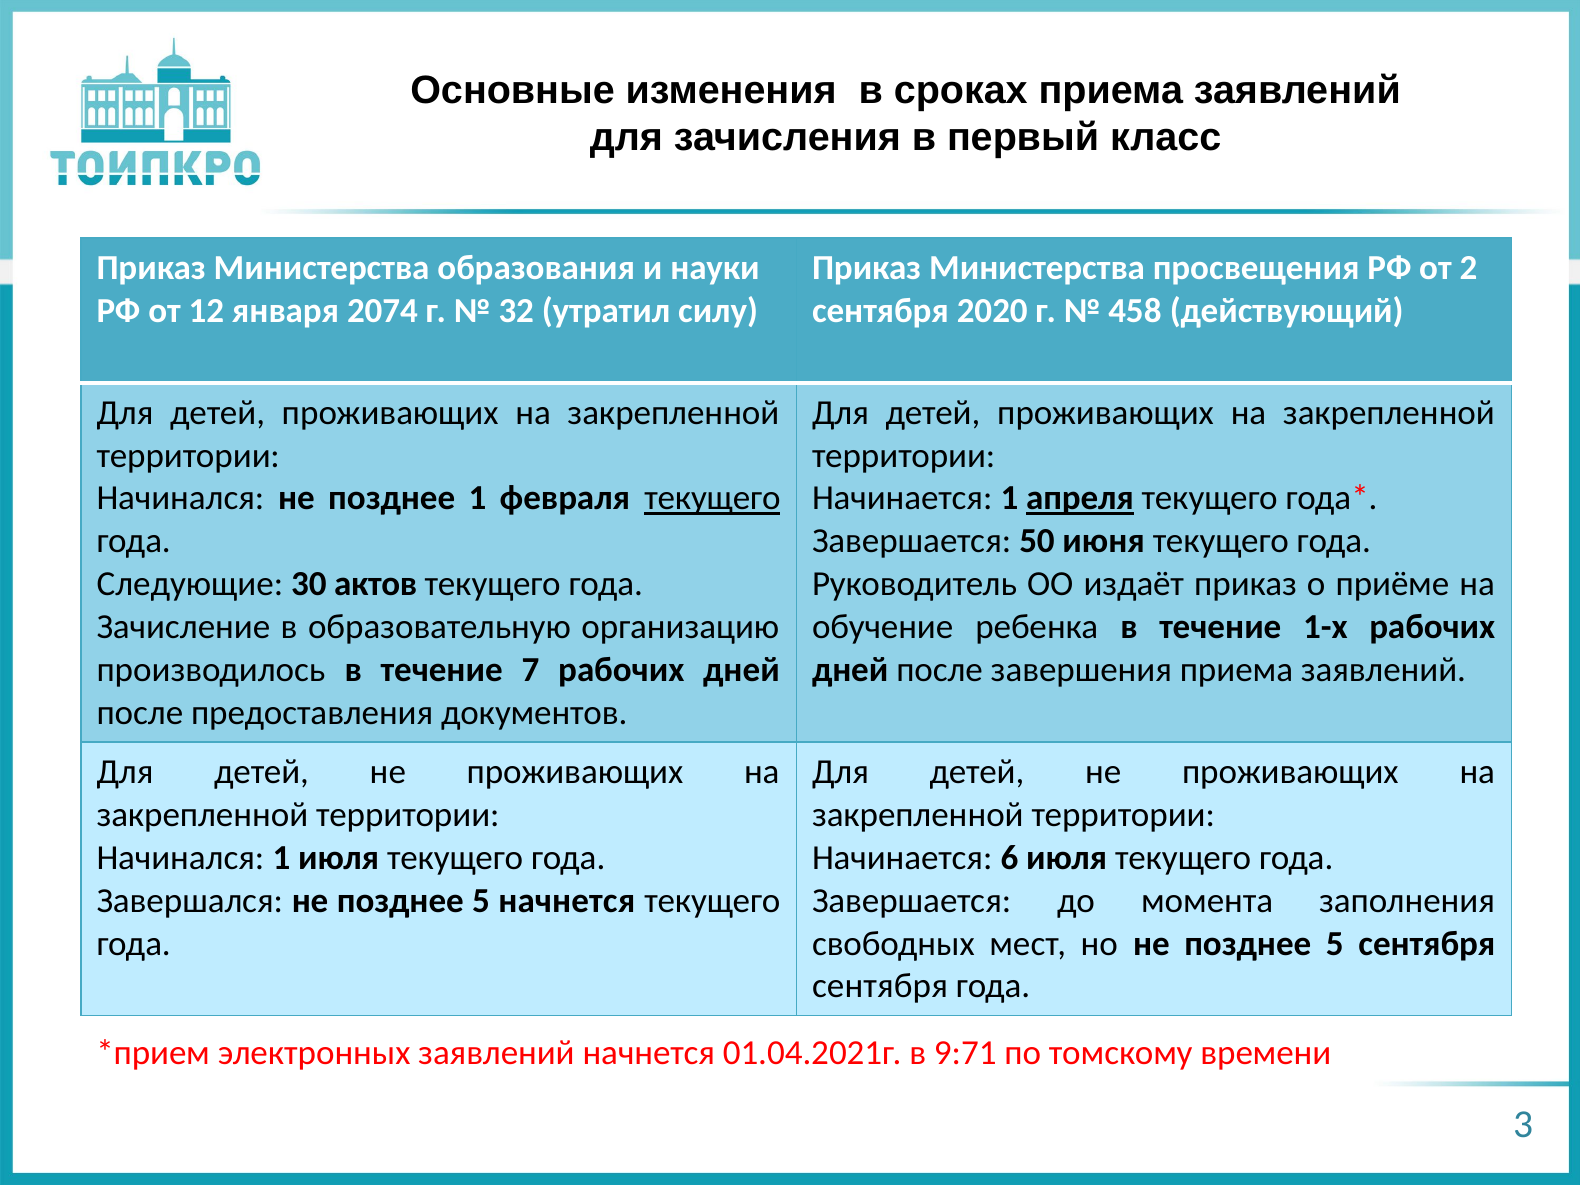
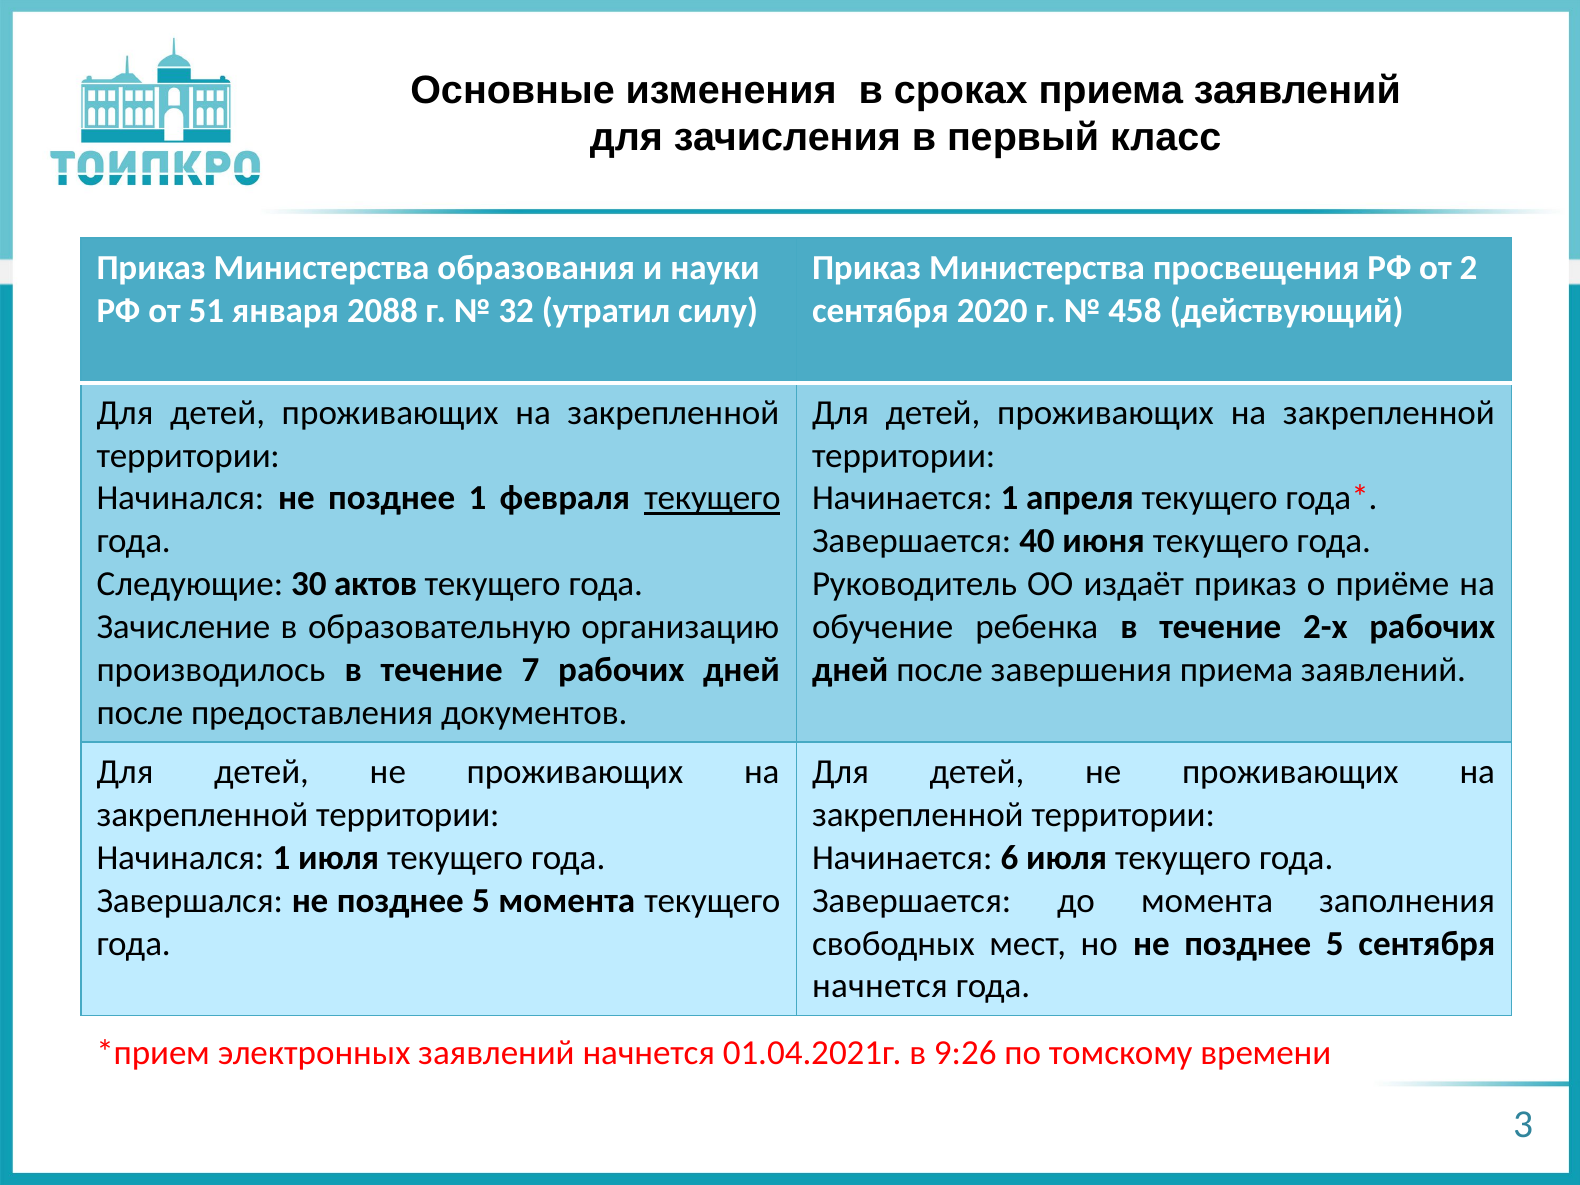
12: 12 -> 51
2074: 2074 -> 2088
апреля underline: present -> none
50: 50 -> 40
1-х: 1-х -> 2-х
5 начнется: начнется -> момента
сентября at (880, 986): сентября -> начнется
9:71: 9:71 -> 9:26
